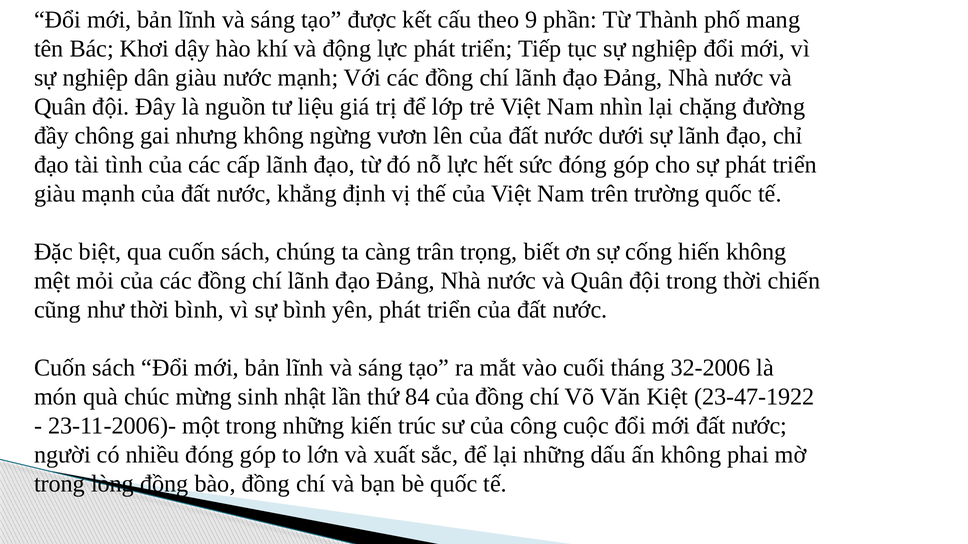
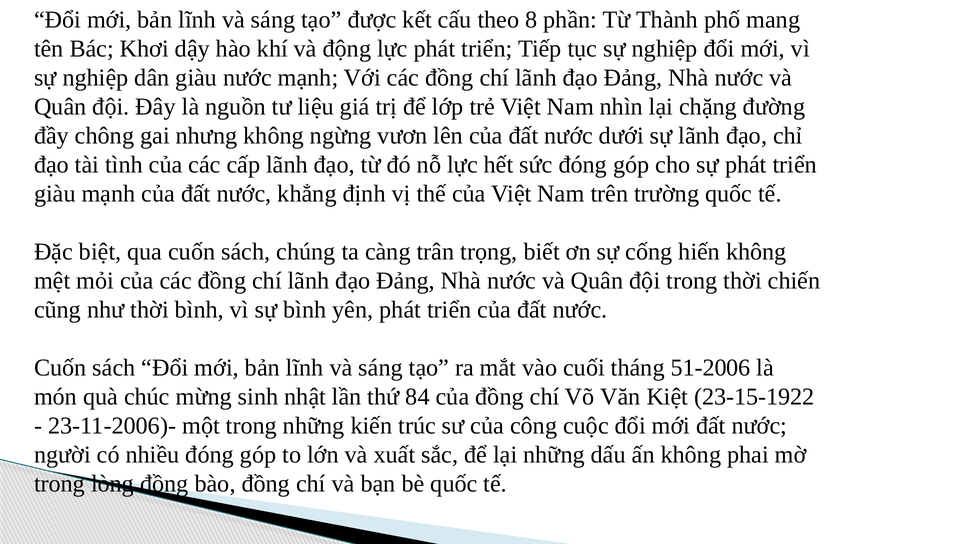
9: 9 -> 8
32-2006: 32-2006 -> 51-2006
23-47-1922: 23-47-1922 -> 23-15-1922
